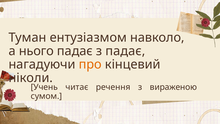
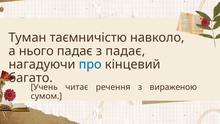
ентузіазмом: ентузіазмом -> таємничістю
про colour: orange -> blue
ніколи: ніколи -> багато
